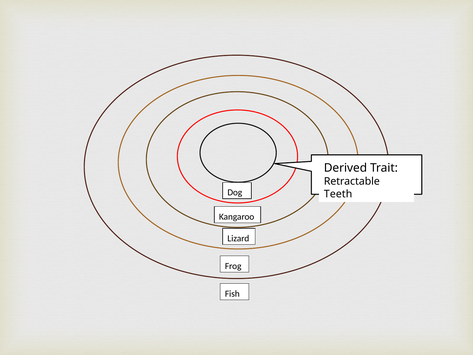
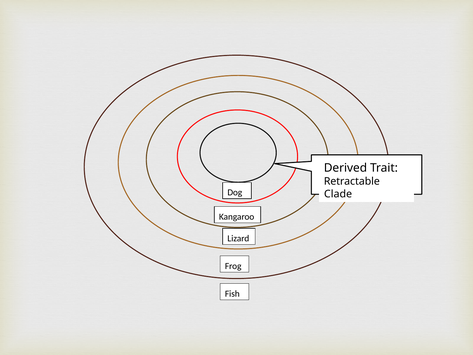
Teeth: Teeth -> Clade
